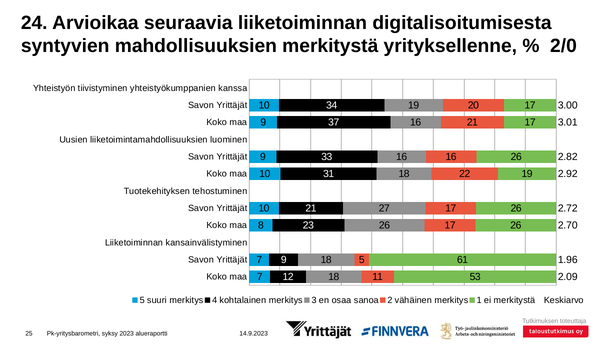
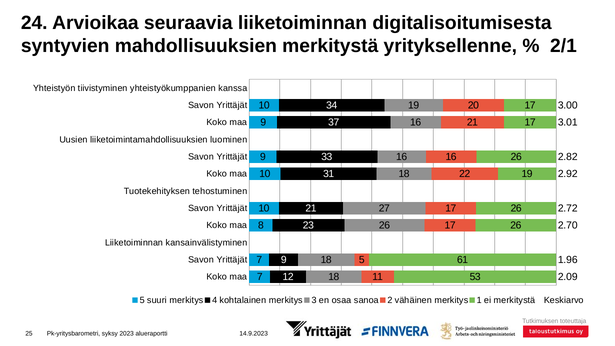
2/0: 2/0 -> 2/1
